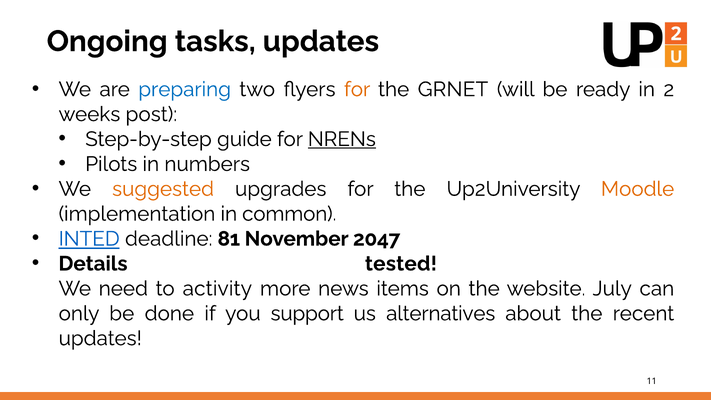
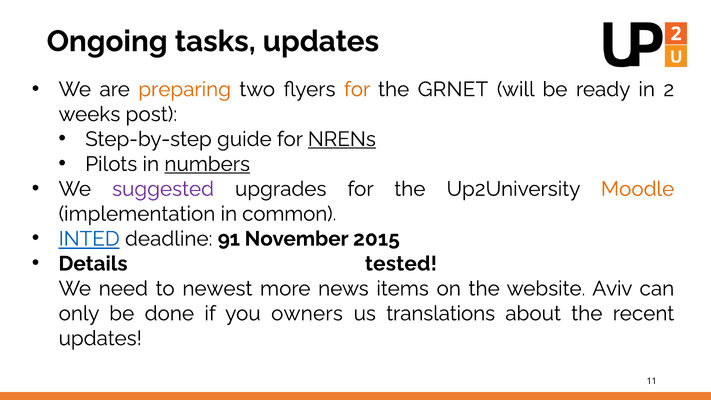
preparing colour: blue -> orange
numbers underline: none -> present
suggested colour: orange -> purple
81: 81 -> 91
2047: 2047 -> 2015
activity: activity -> newest
July: July -> Aviv
support: support -> owners
alternatives: alternatives -> translations
